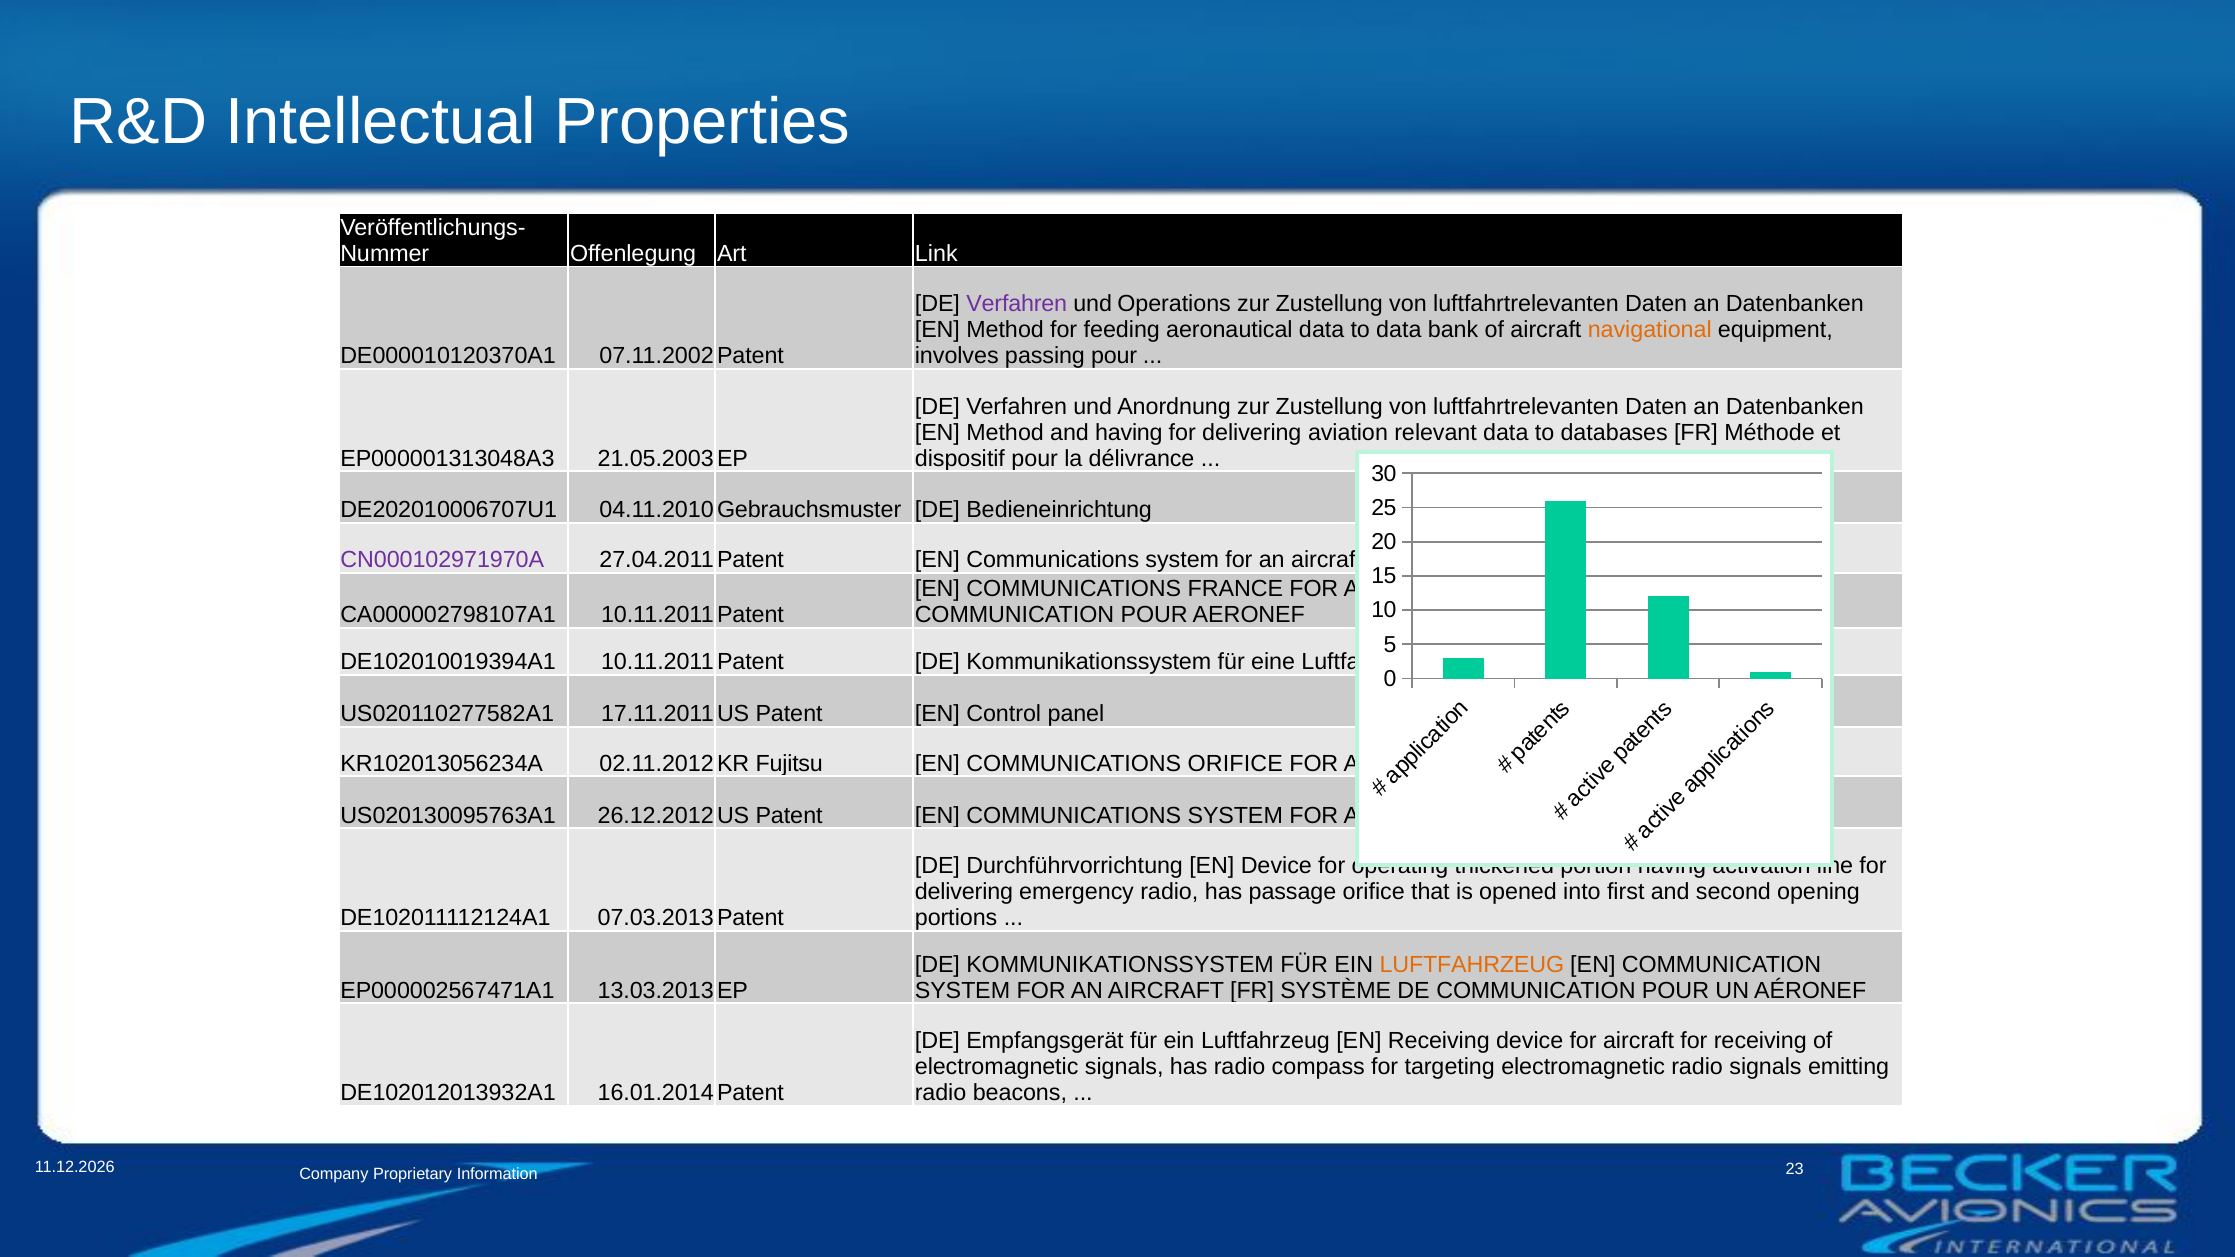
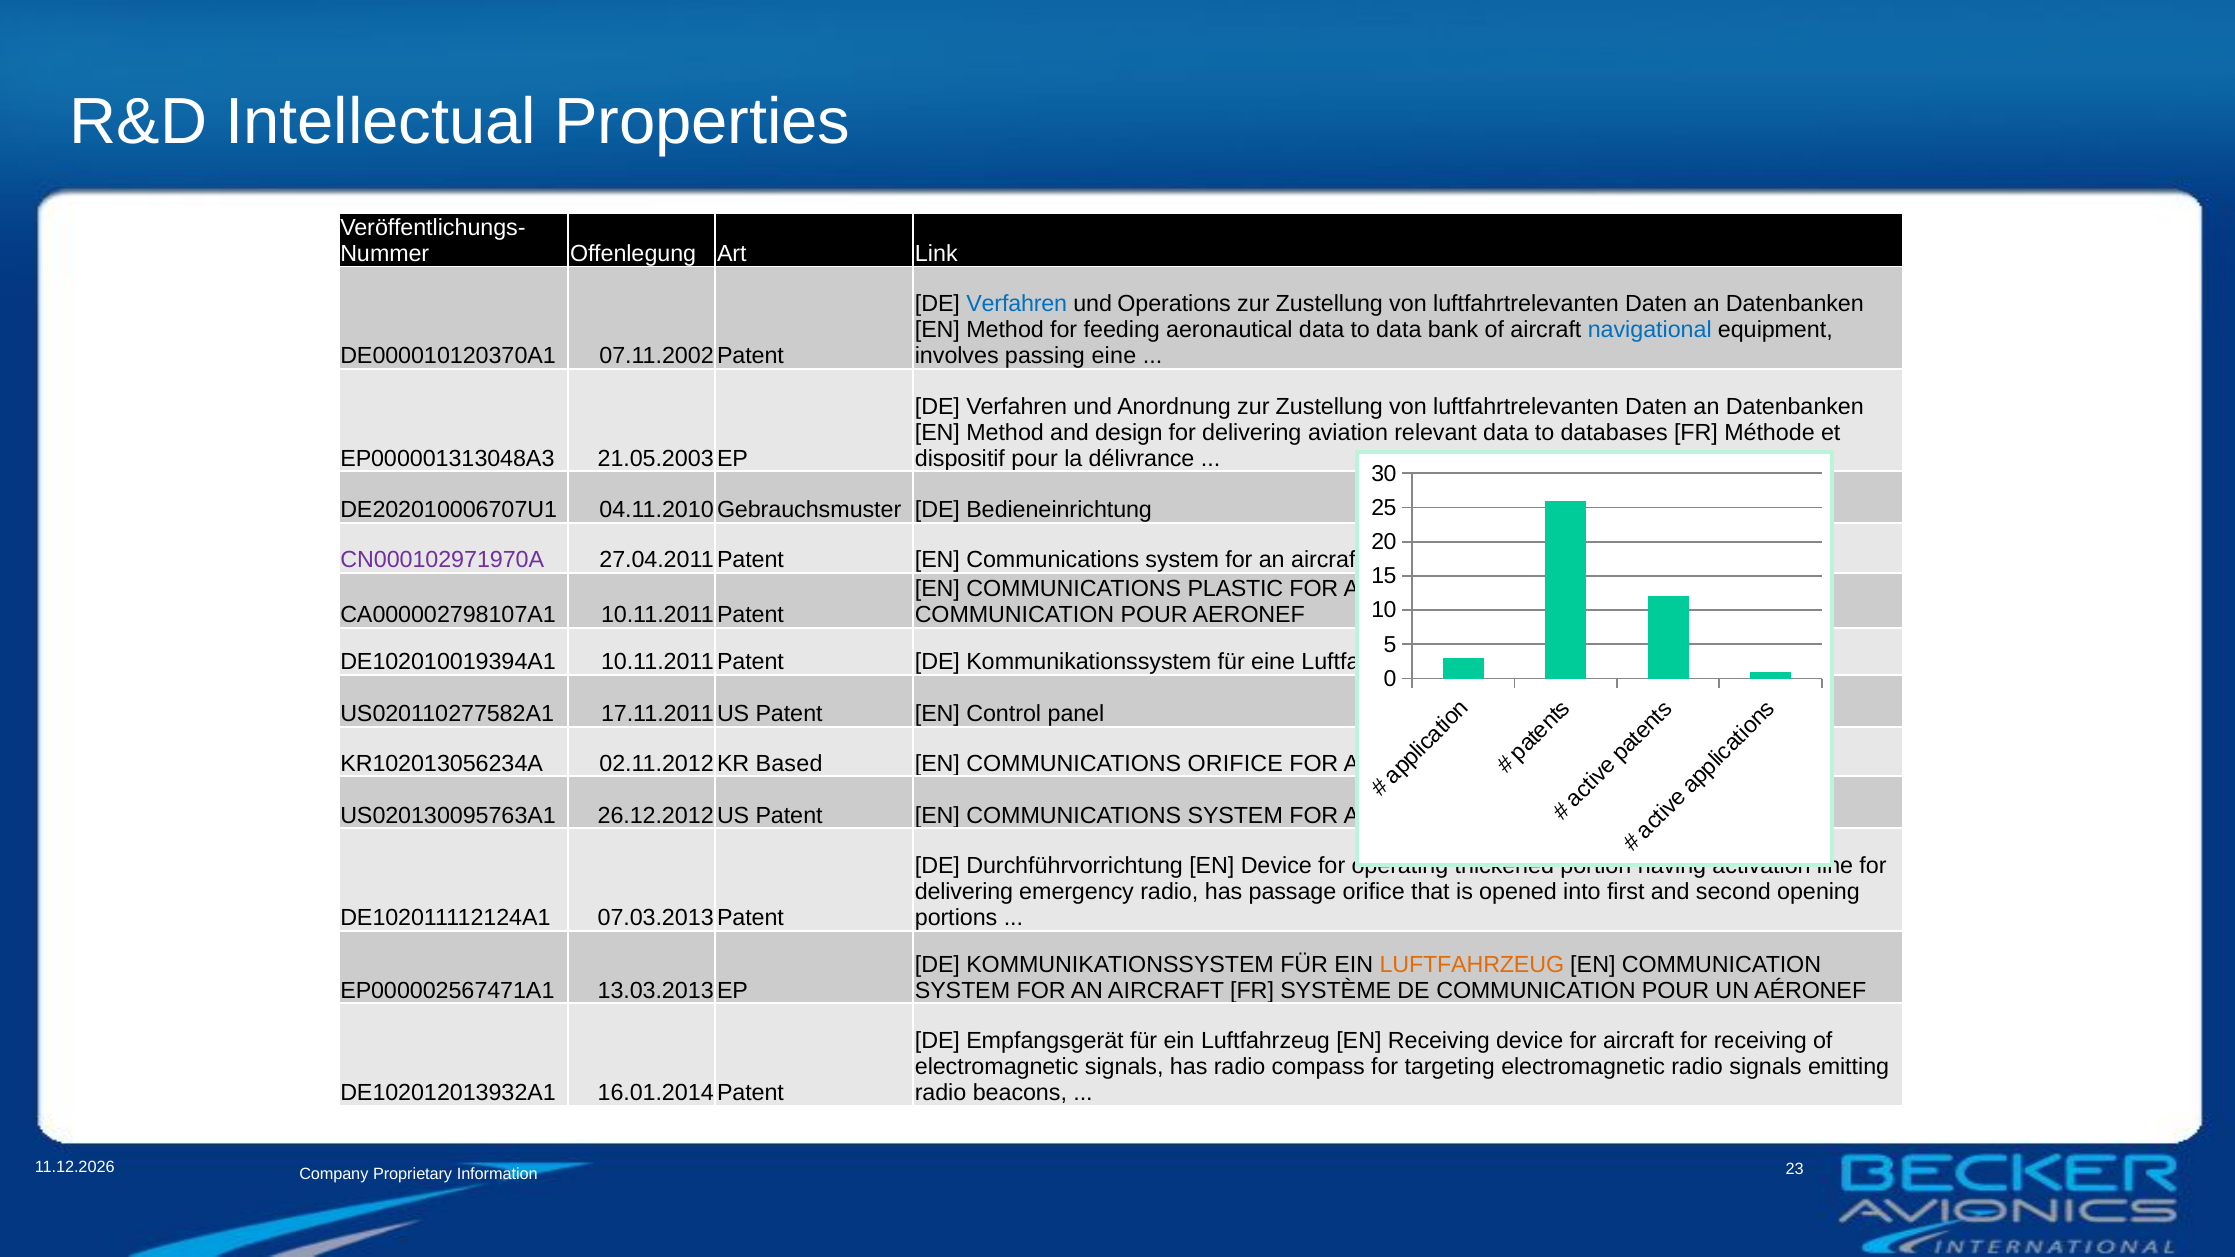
Verfahren at (1017, 304) colour: purple -> blue
navigational colour: orange -> blue
passing pour: pour -> eine
and having: having -> design
FRANCE: FRANCE -> PLASTIC
Fujitsu: Fujitsu -> Based
